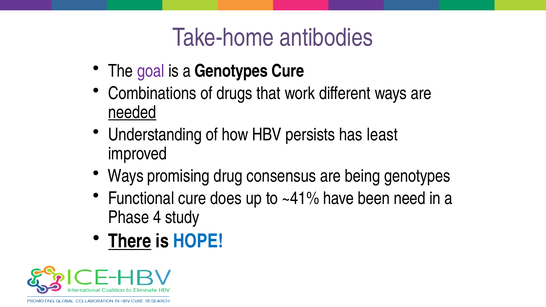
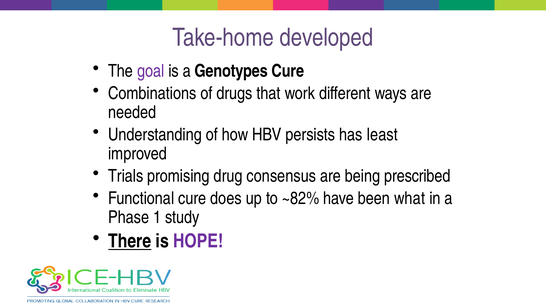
antibodies: antibodies -> developed
needed underline: present -> none
Ways at (126, 176): Ways -> Trials
being genotypes: genotypes -> prescribed
~41%: ~41% -> ~82%
need: need -> what
4: 4 -> 1
HOPE colour: blue -> purple
